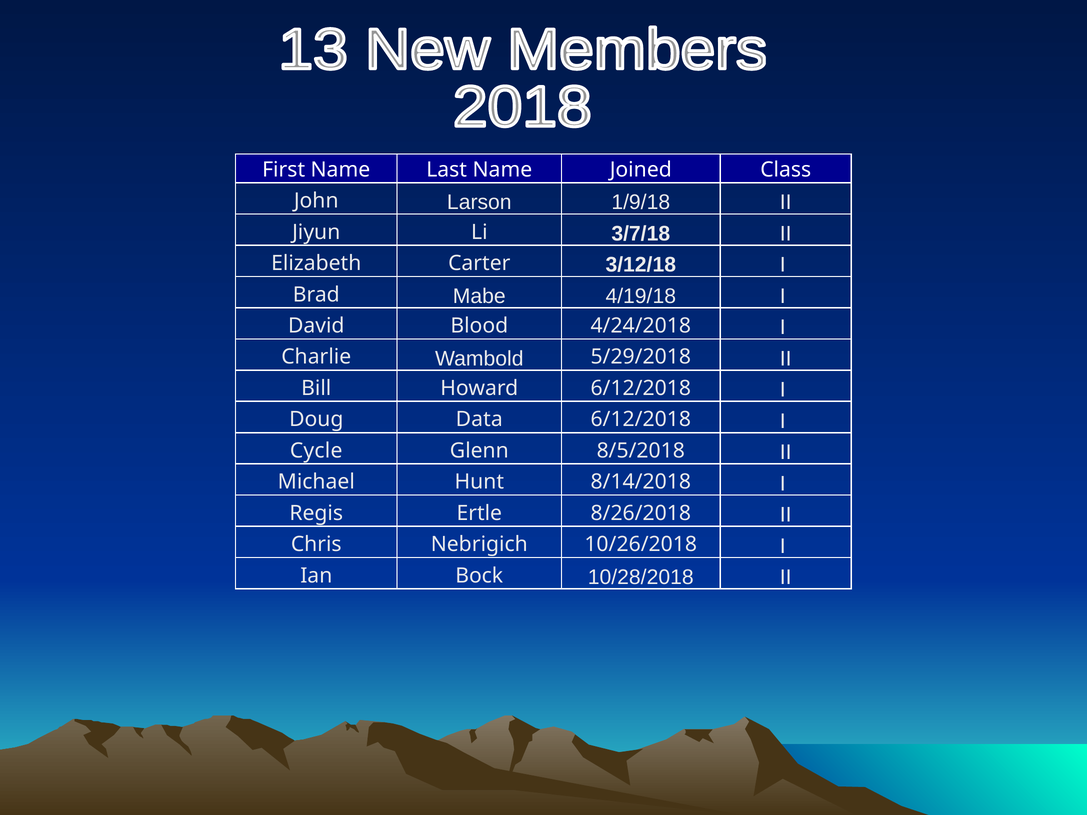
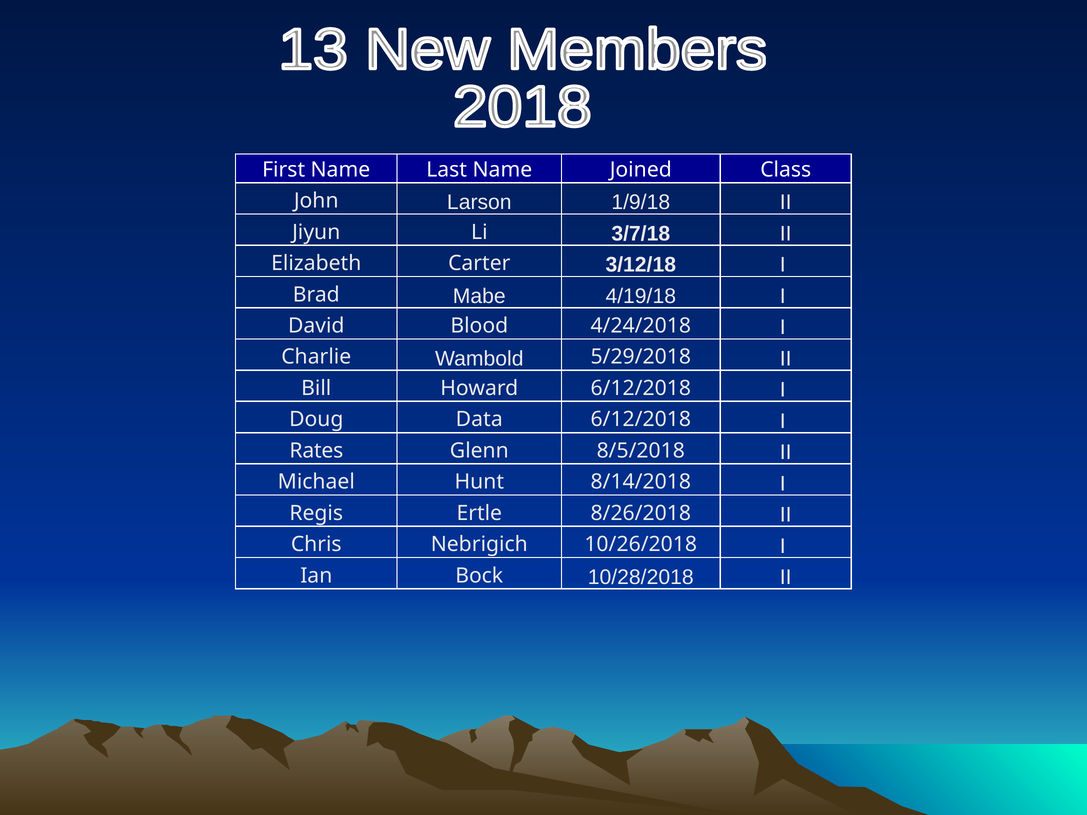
Cycle: Cycle -> Rates
